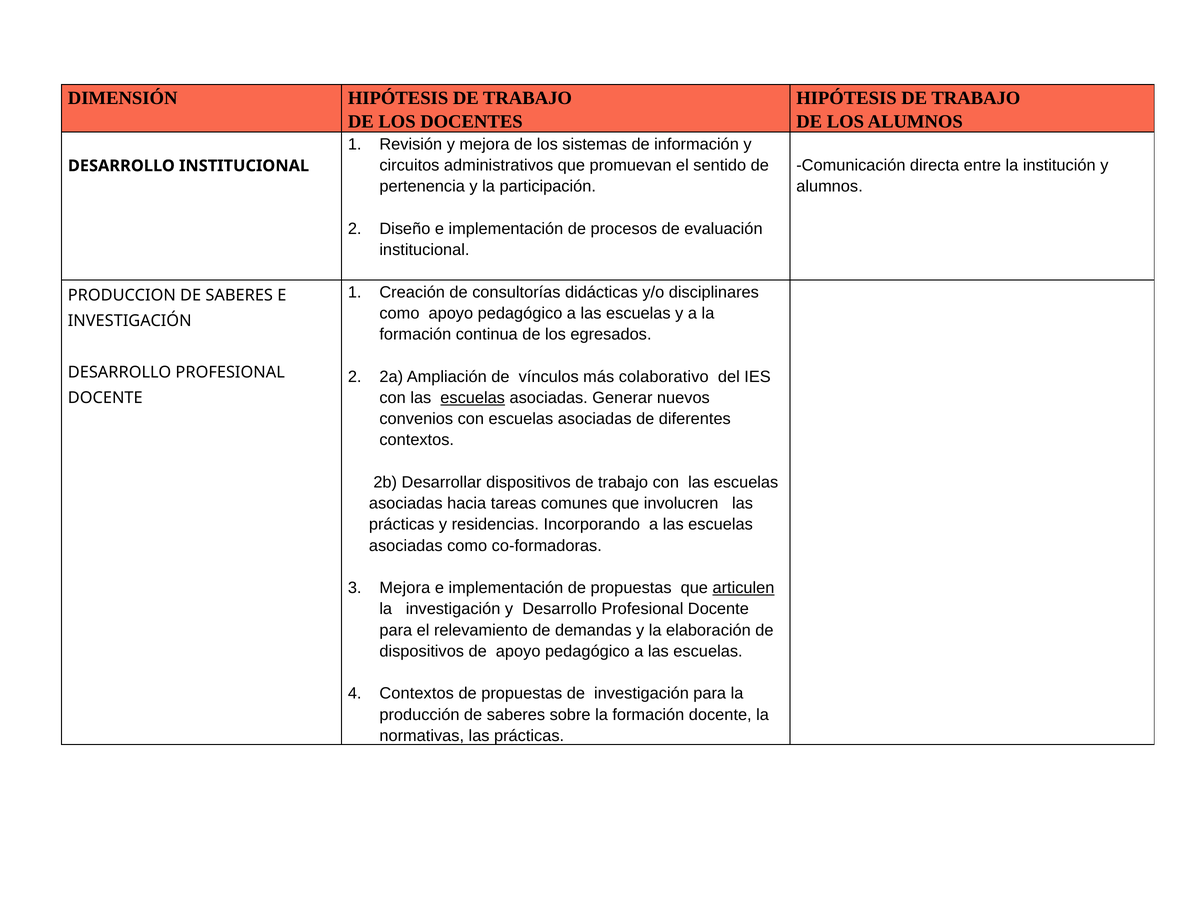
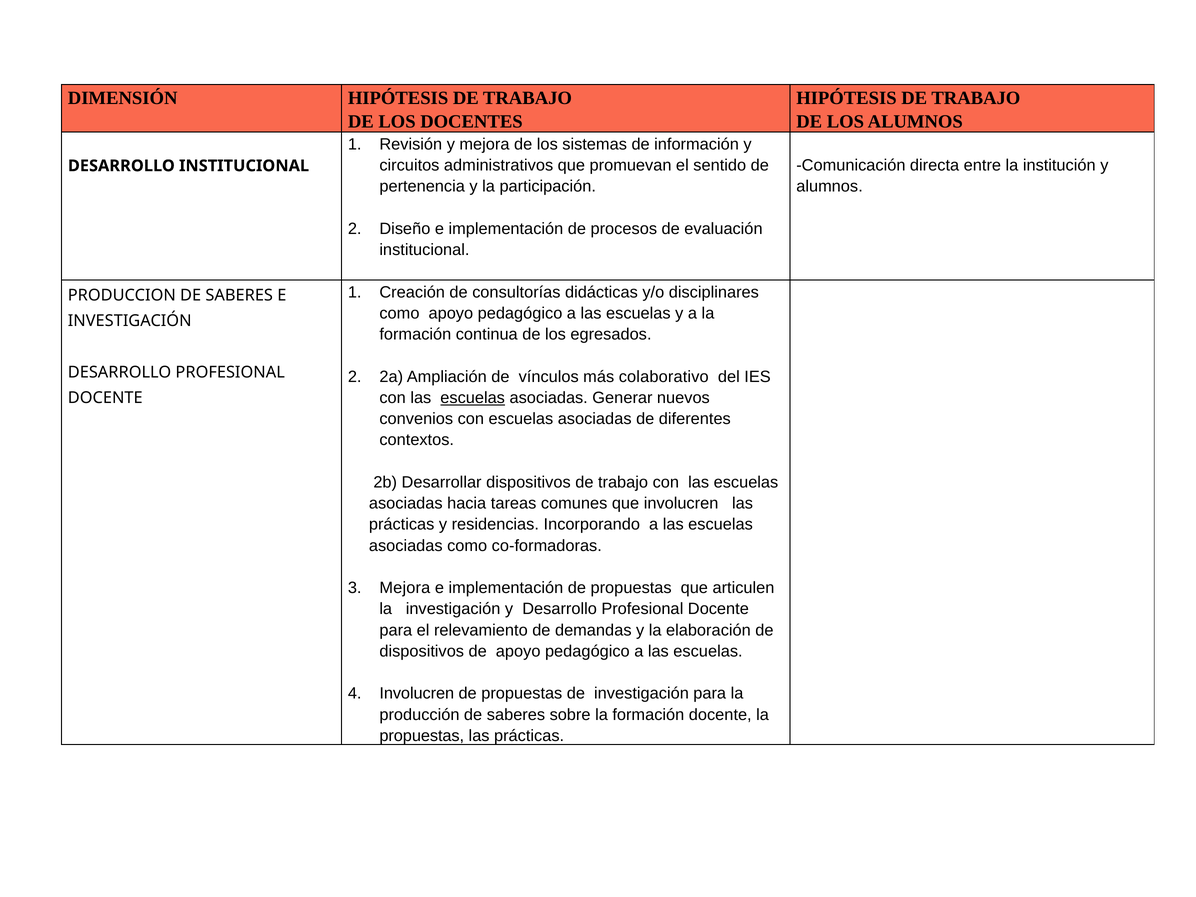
articulen underline: present -> none
Contextos at (417, 693): Contextos -> Involucren
normativas at (422, 736): normativas -> propuestas
